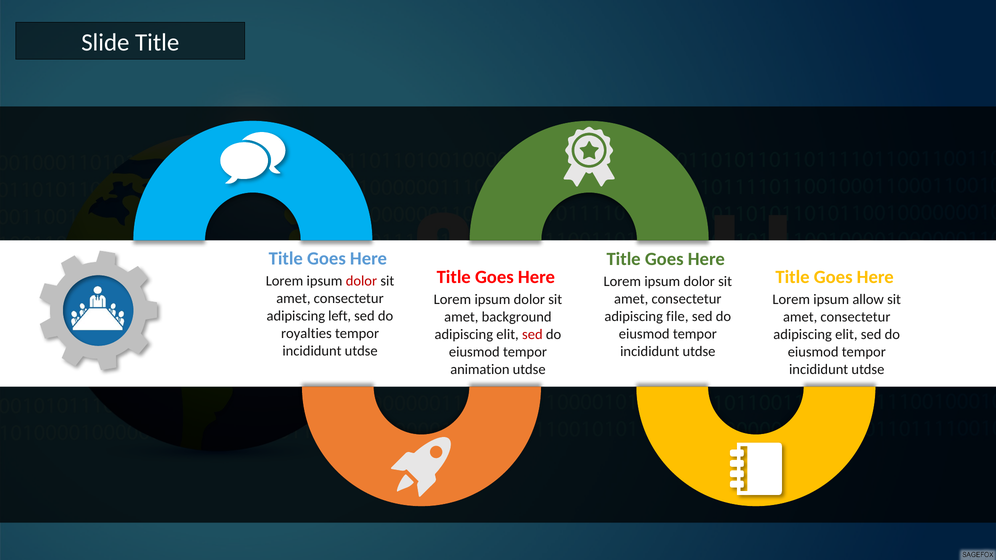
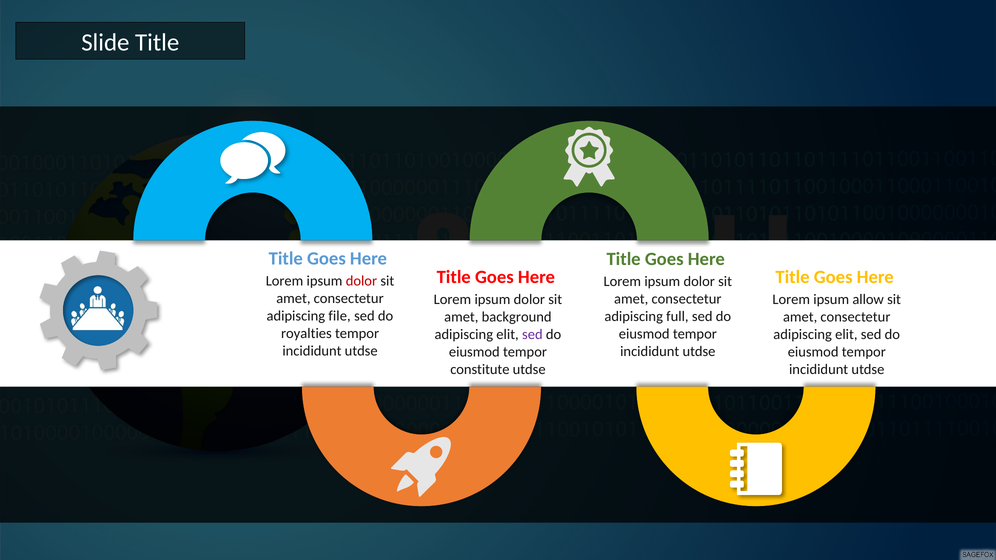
left: left -> file
file: file -> full
sed at (532, 335) colour: red -> purple
animation: animation -> constitute
